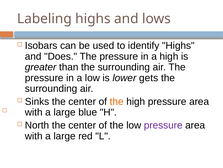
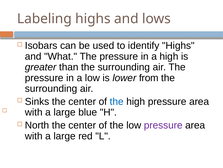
Does: Does -> What
gets: gets -> from
the at (117, 101) colour: orange -> blue
